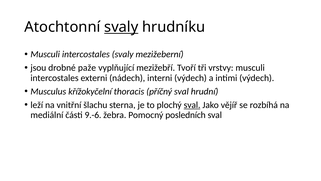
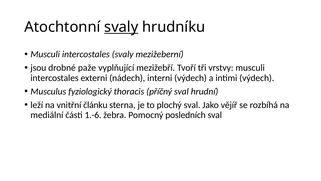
křížokyčelní: křížokyčelní -> fyziologický
šlachu: šlachu -> článku
sval at (192, 105) underline: present -> none
9.-6: 9.-6 -> 1.-6
